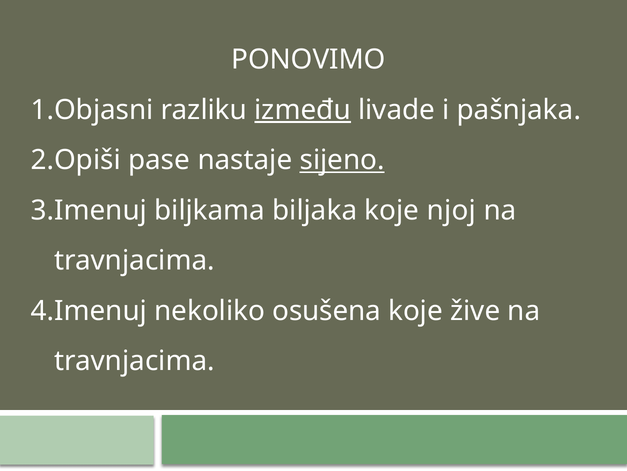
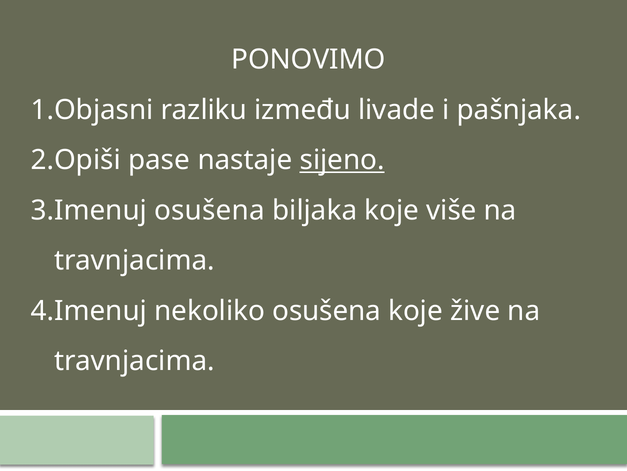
između underline: present -> none
biljkama at (210, 210): biljkama -> osušena
njoj: njoj -> više
